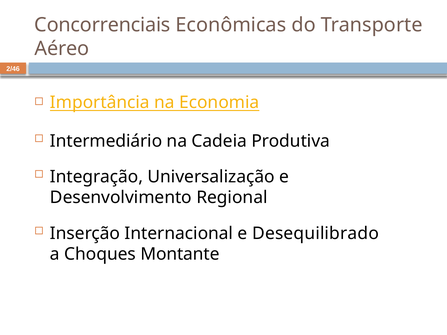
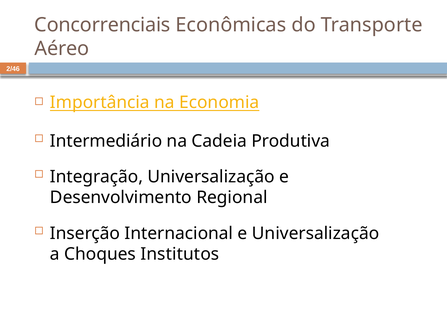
e Desequilibrado: Desequilibrado -> Universalização
Montante: Montante -> Institutos
